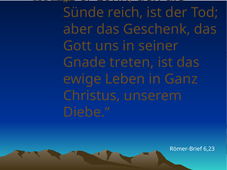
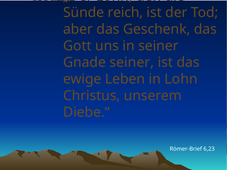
Gnade treten: treten -> seiner
in Ganz: Ganz -> Lohn
